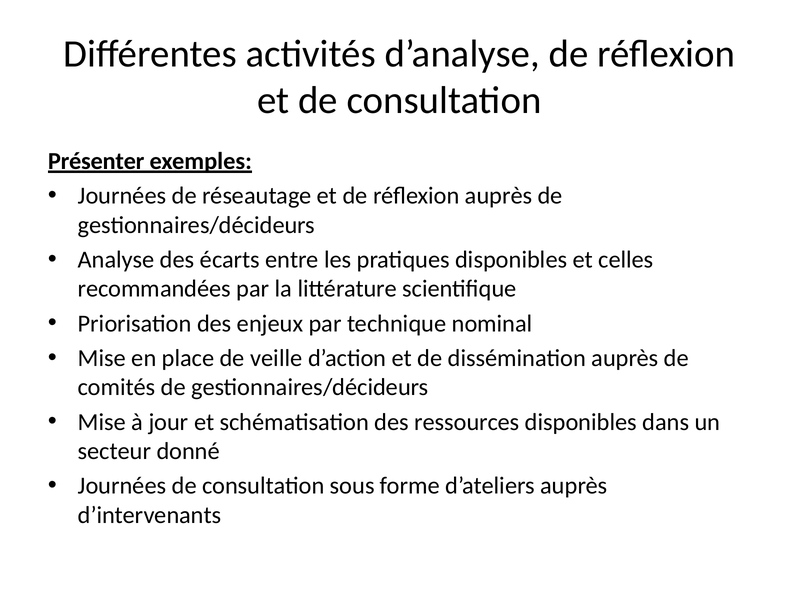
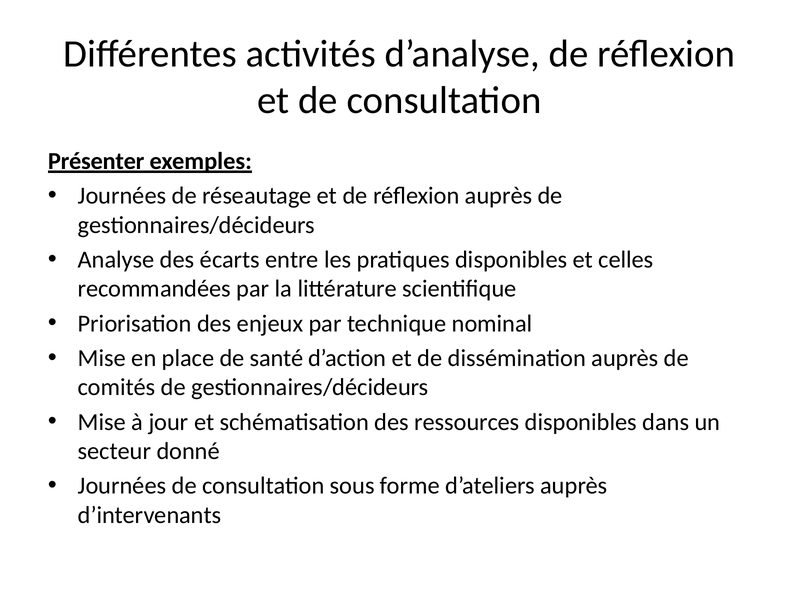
veille: veille -> santé
